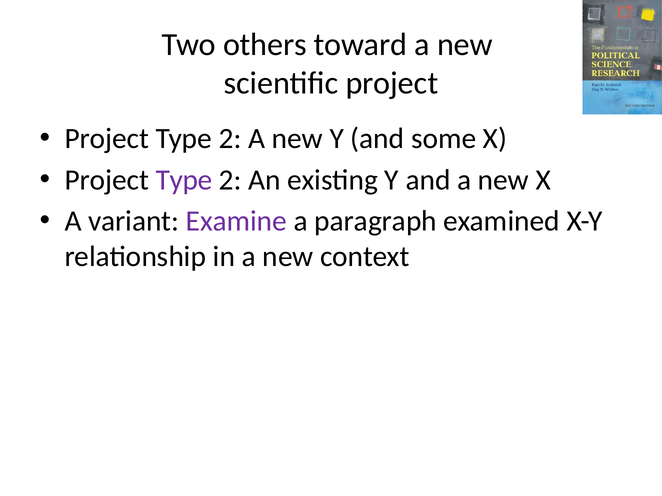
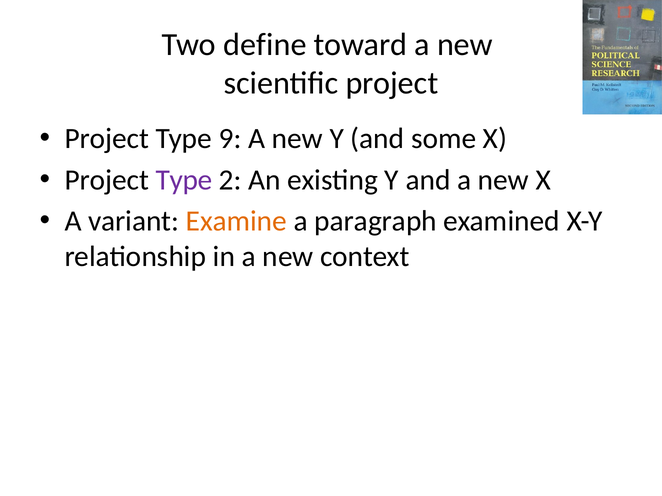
others: others -> define
2 at (230, 139): 2 -> 9
Examine colour: purple -> orange
